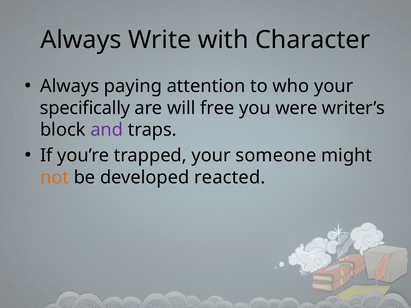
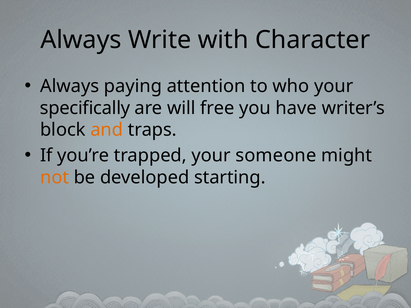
were: were -> have
and colour: purple -> orange
reacted: reacted -> starting
